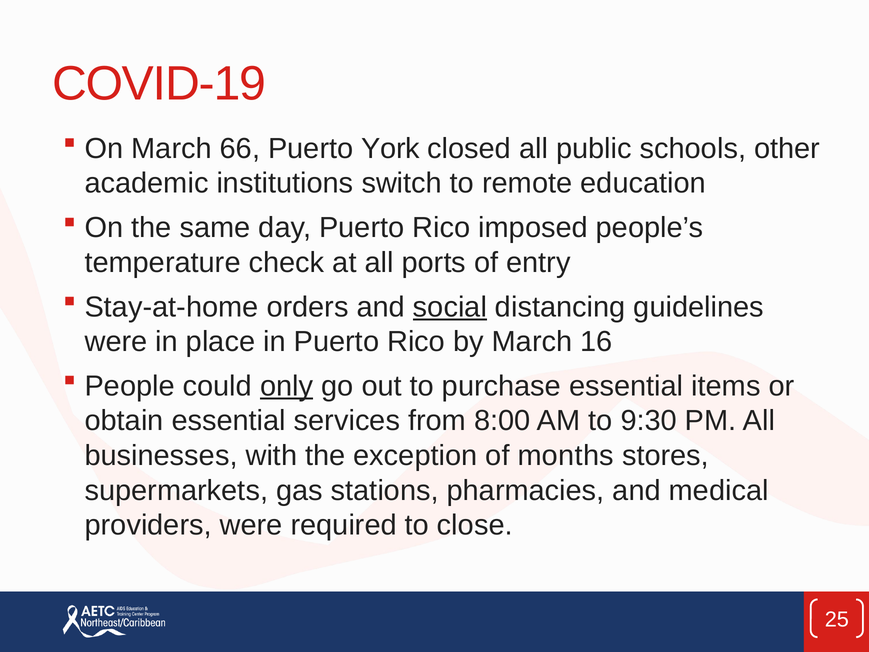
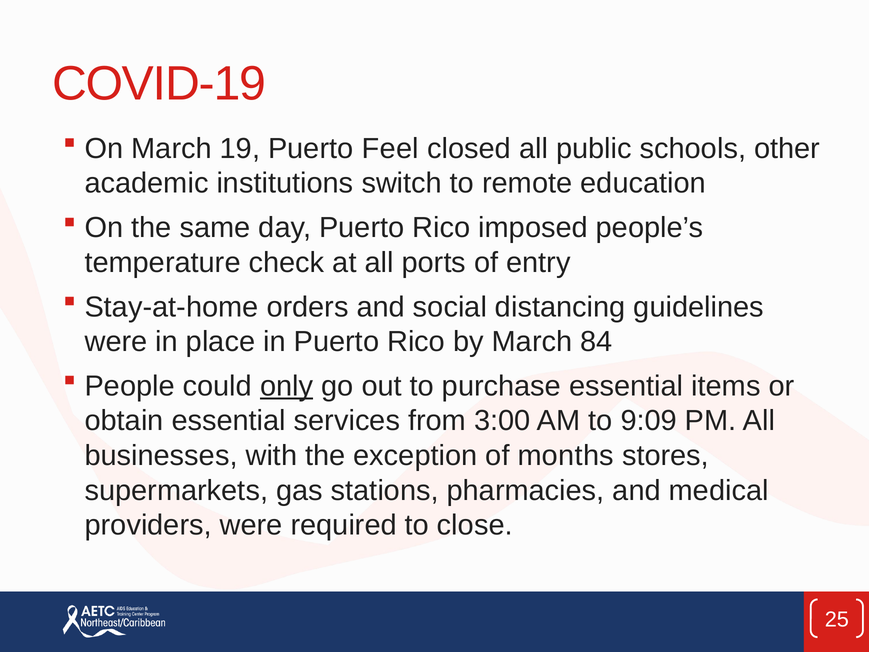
66: 66 -> 19
York: York -> Feel
social underline: present -> none
16: 16 -> 84
8:00: 8:00 -> 3:00
9:30: 9:30 -> 9:09
